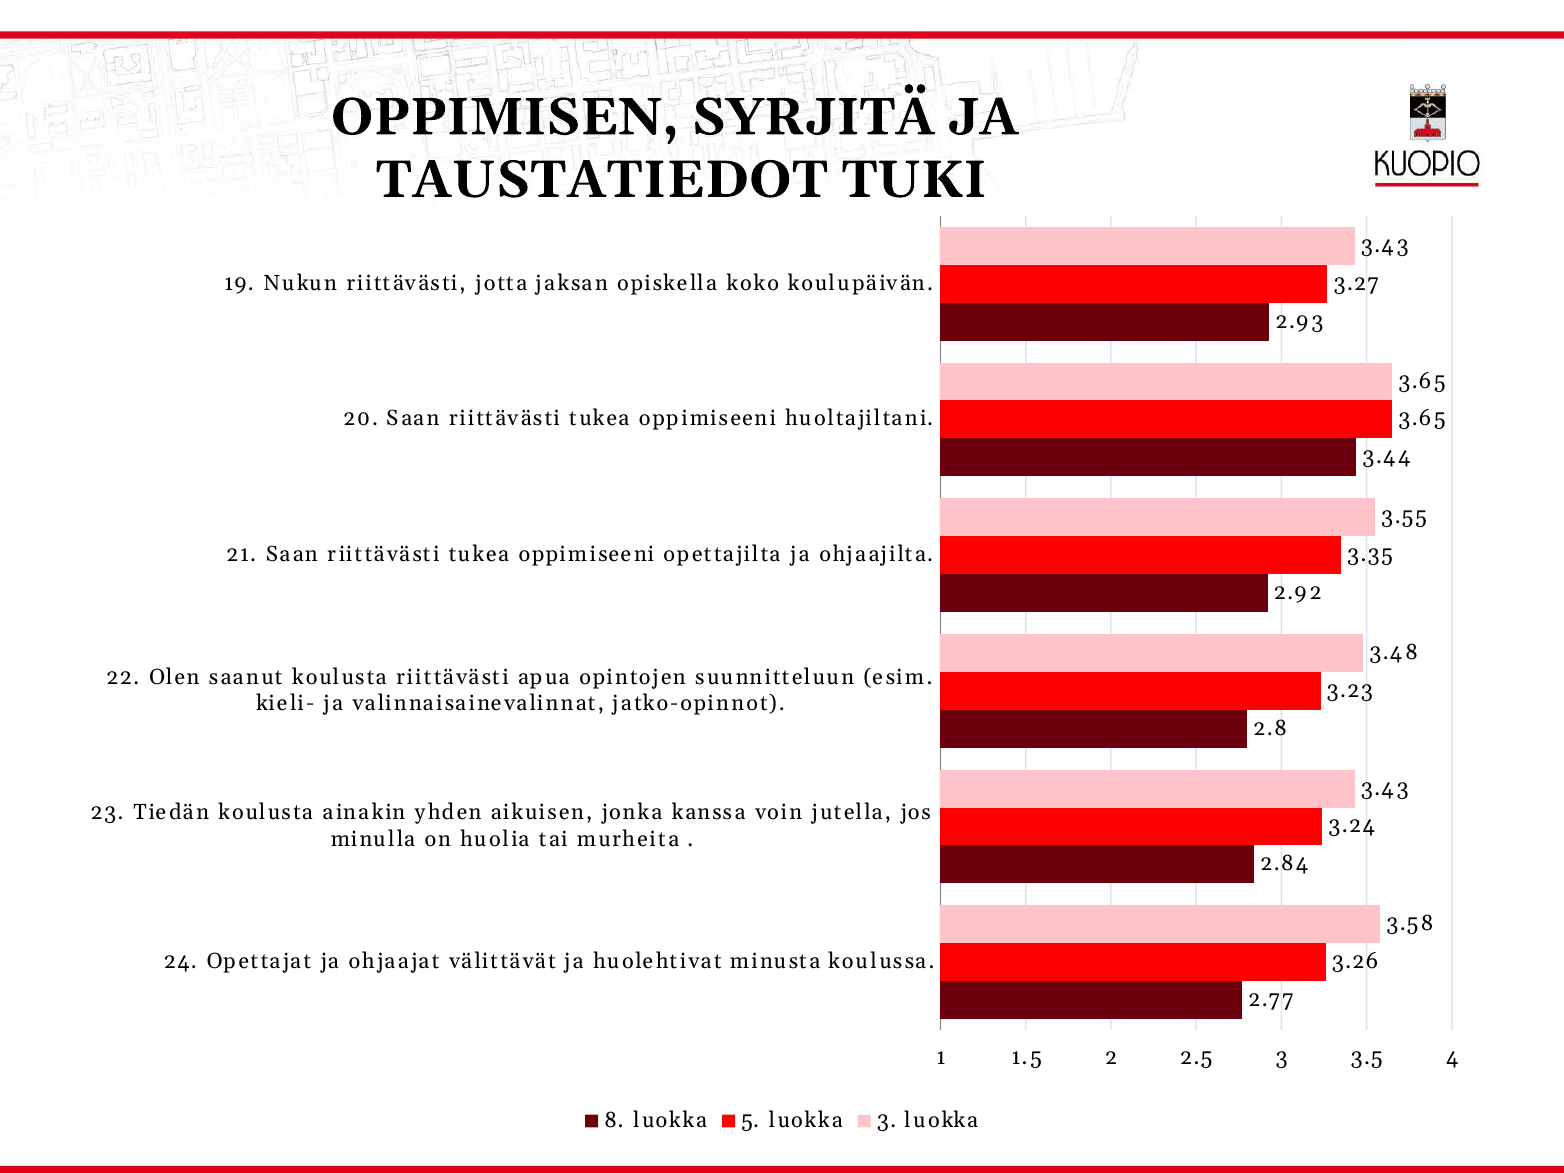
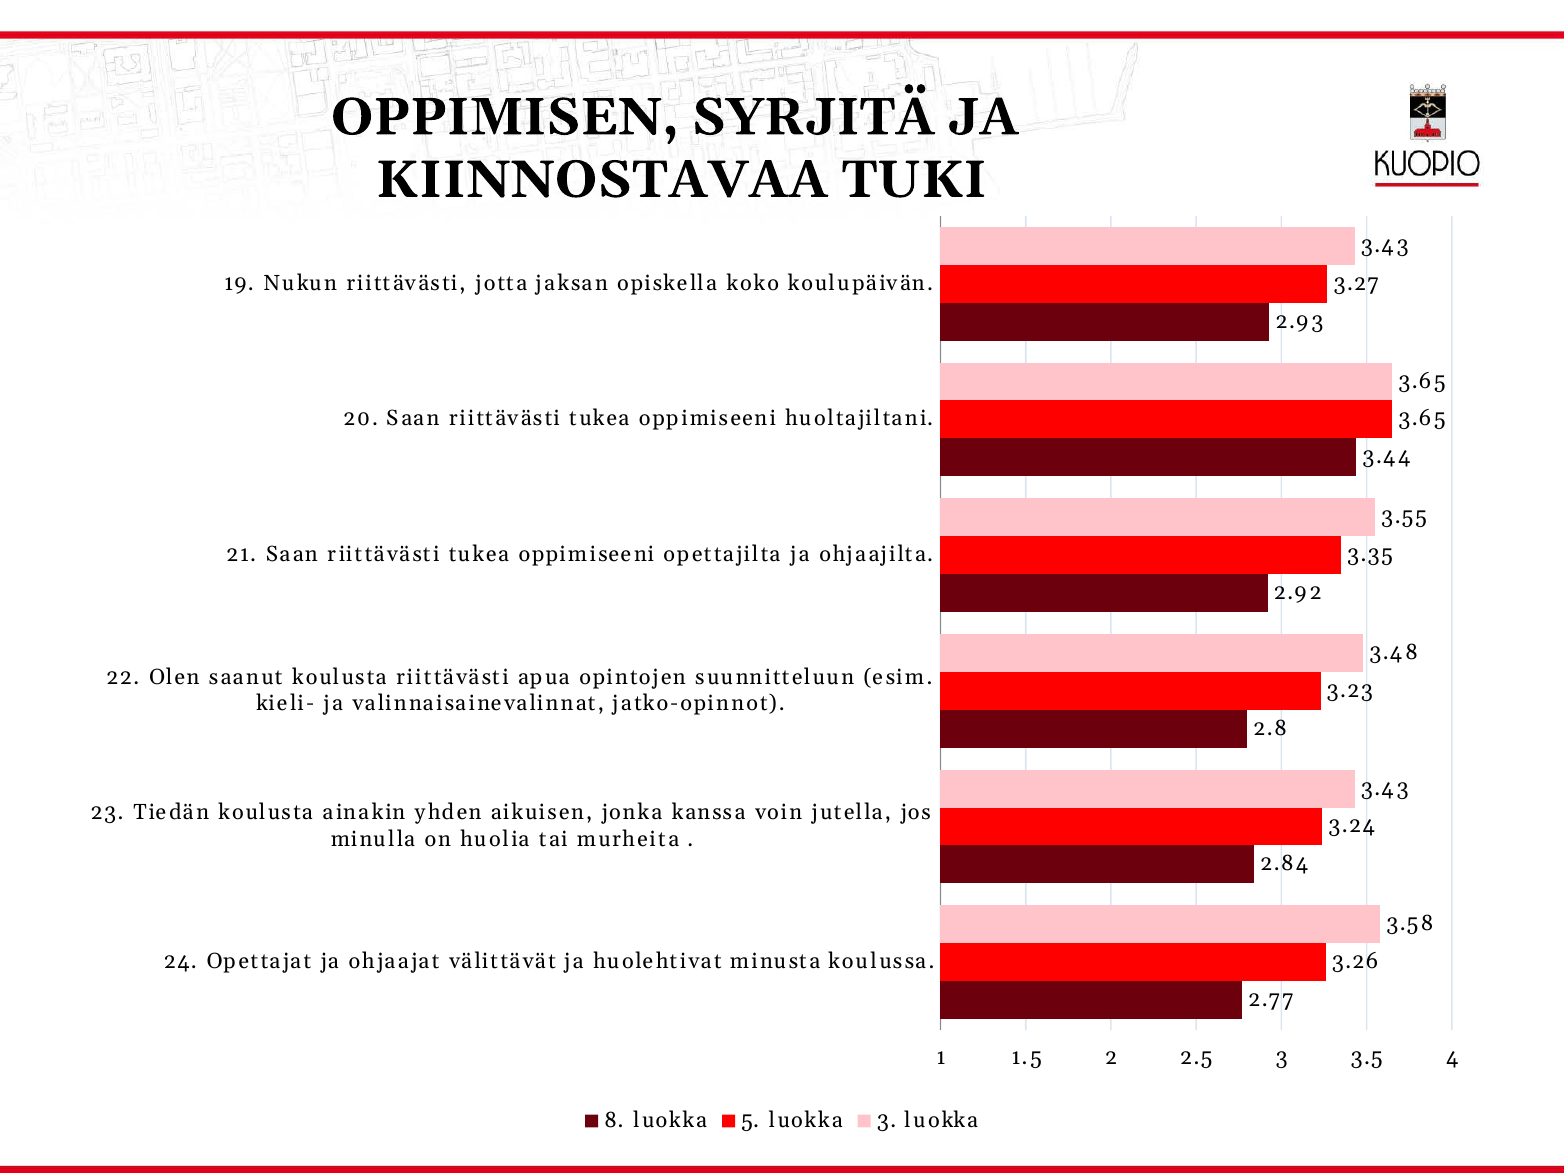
TAUSTATIEDOT: TAUSTATIEDOT -> KIINNOSTAVAA
